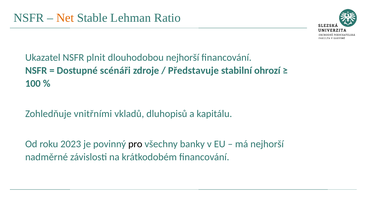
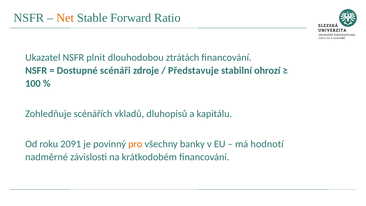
Lehman: Lehman -> Forward
dlouhodobou nejhorší: nejhorší -> ztrátách
vnitřními: vnitřními -> scénářích
2023: 2023 -> 2091
pro colour: black -> orange
má nejhorší: nejhorší -> hodnotí
